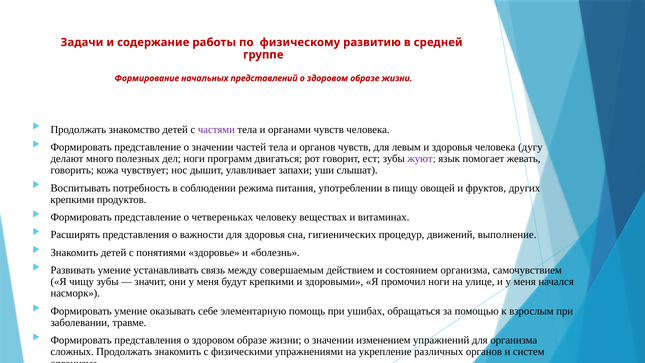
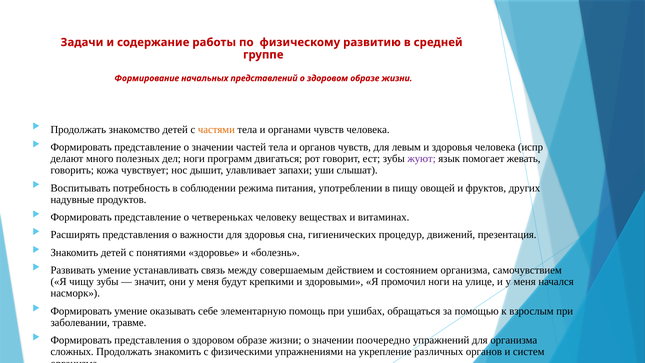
частями colour: purple -> orange
дугу: дугу -> испр
крепкими at (72, 200): крепкими -> надувные
выполнение: выполнение -> презентация
изменением: изменением -> поочередно
